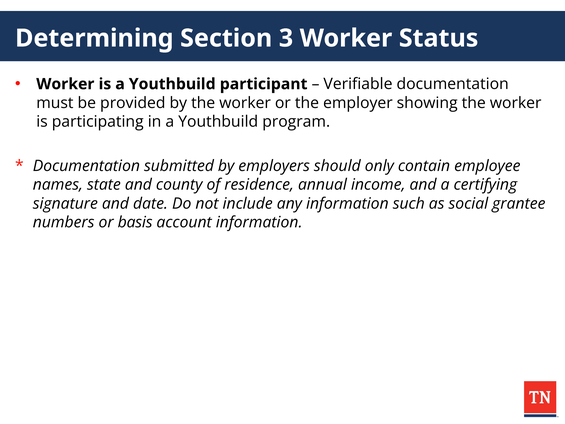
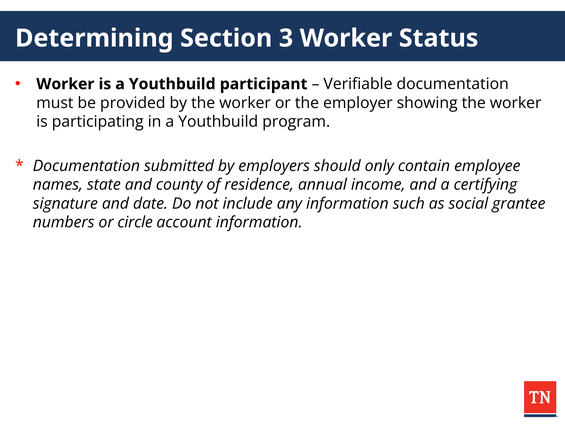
basis: basis -> circle
